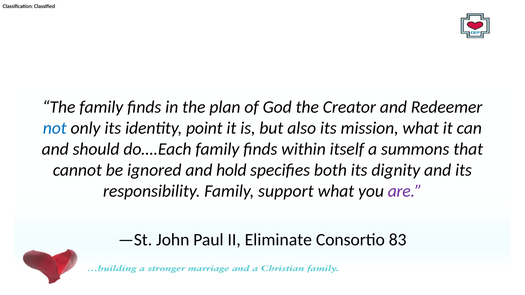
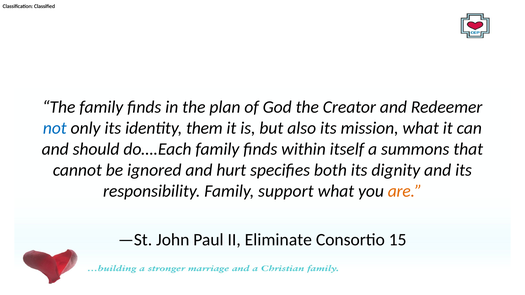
point: point -> them
hold: hold -> hurt
are colour: purple -> orange
83: 83 -> 15
